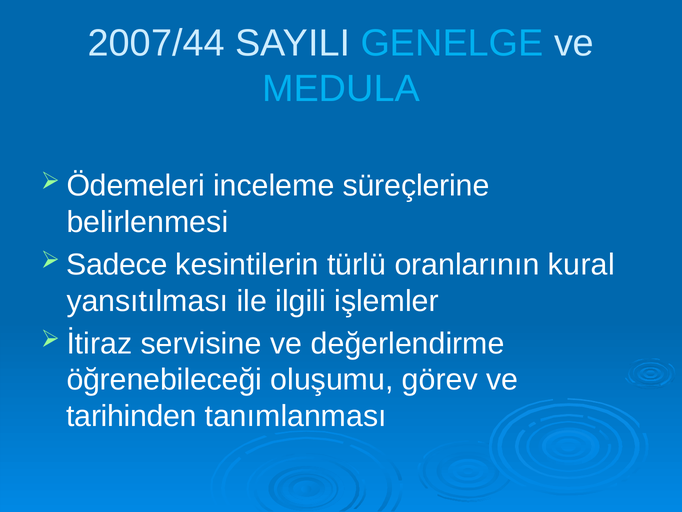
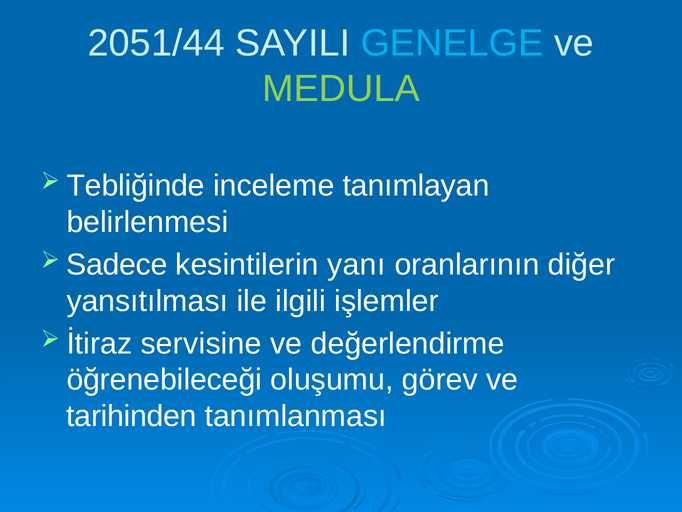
2007/44: 2007/44 -> 2051/44
MEDULA colour: light blue -> light green
Ödemeleri: Ödemeleri -> Tebliğinde
süreçlerine: süreçlerine -> tanımlayan
türlü: türlü -> yanı
kural: kural -> diğer
